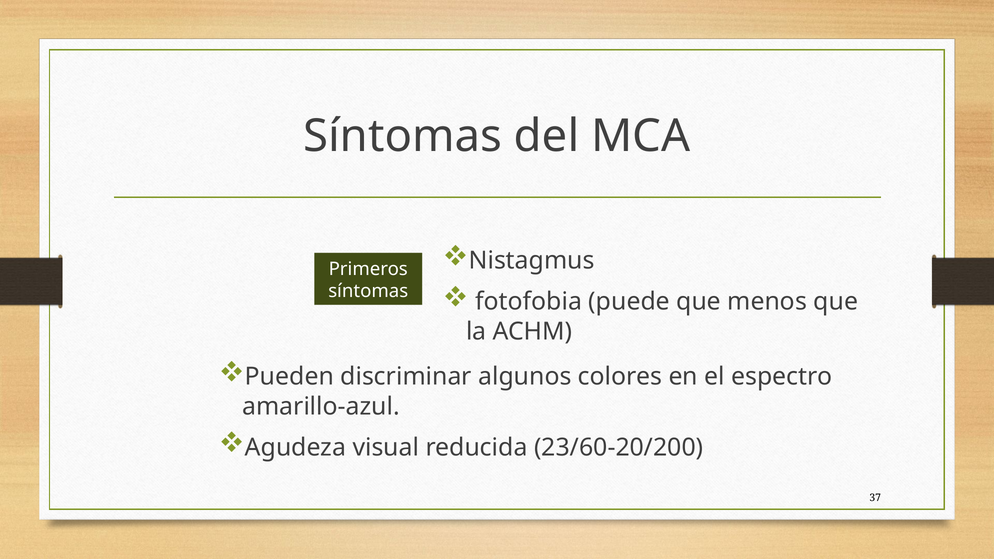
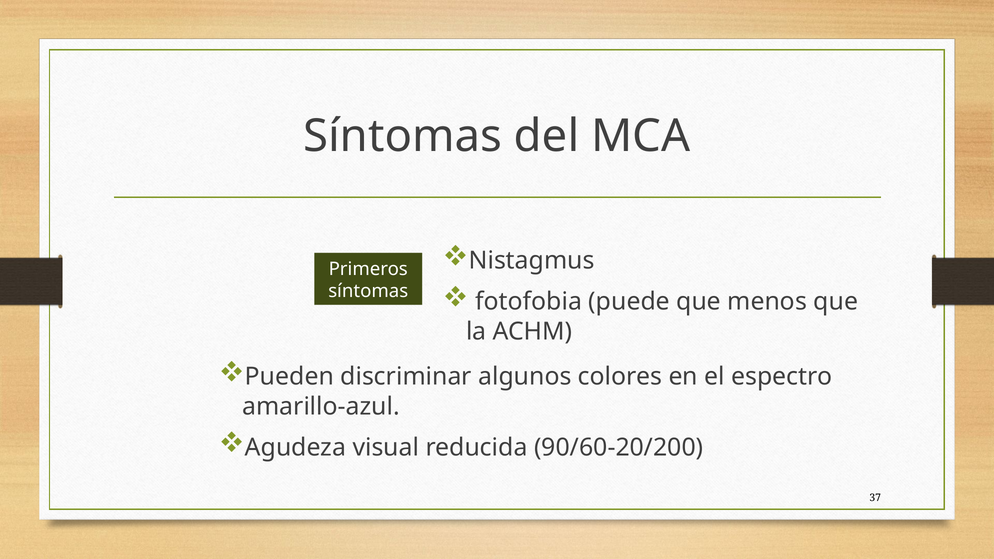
23/60-20/200: 23/60-20/200 -> 90/60-20/200
